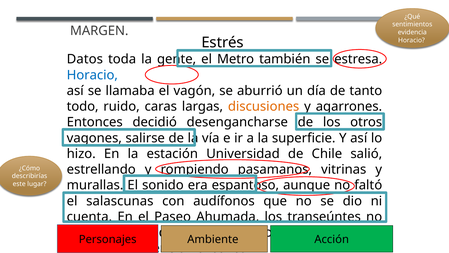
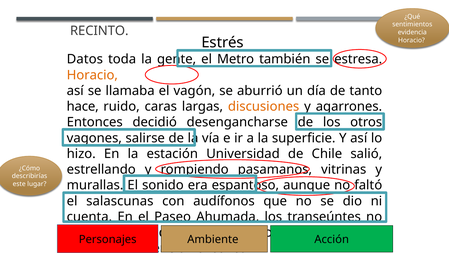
MARGEN: MARGEN -> RECINTO
Horacio at (92, 75) colour: blue -> orange
todo: todo -> hace
